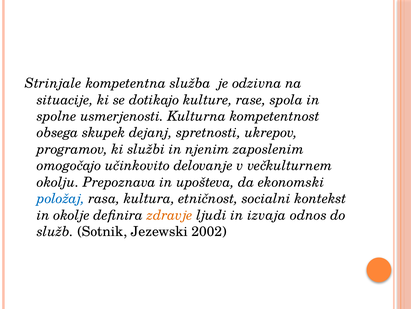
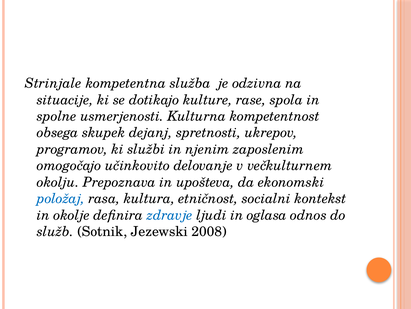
zdravje colour: orange -> blue
izvaja: izvaja -> oglasa
2002: 2002 -> 2008
